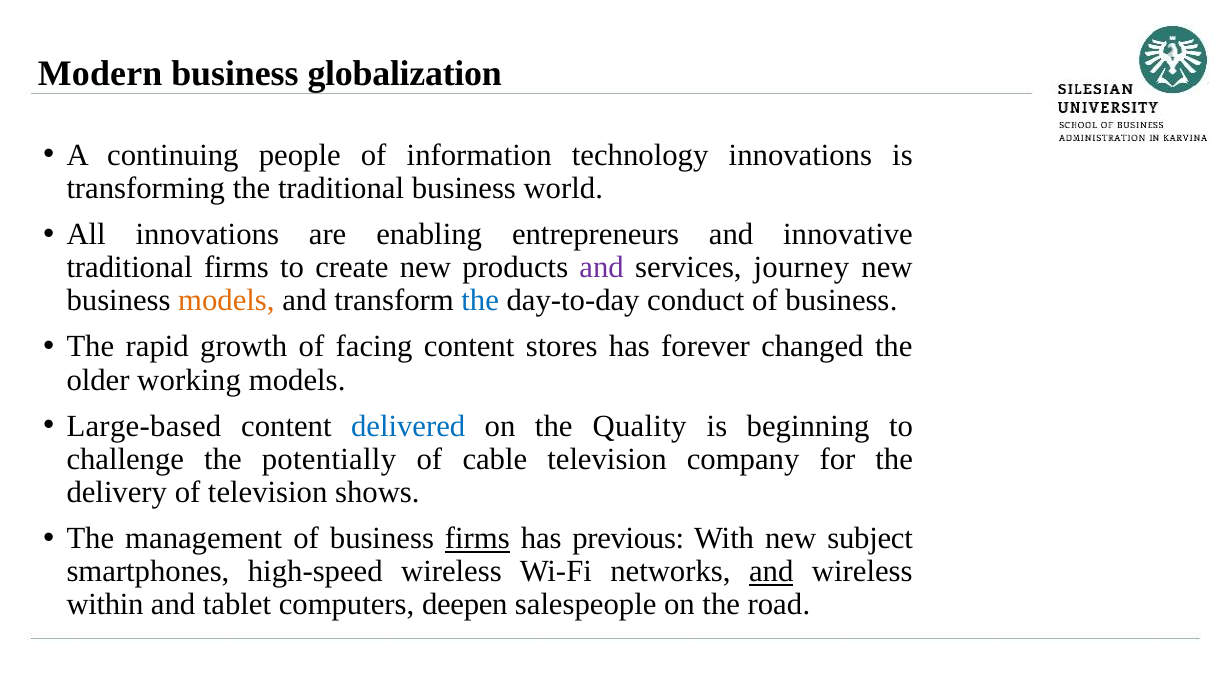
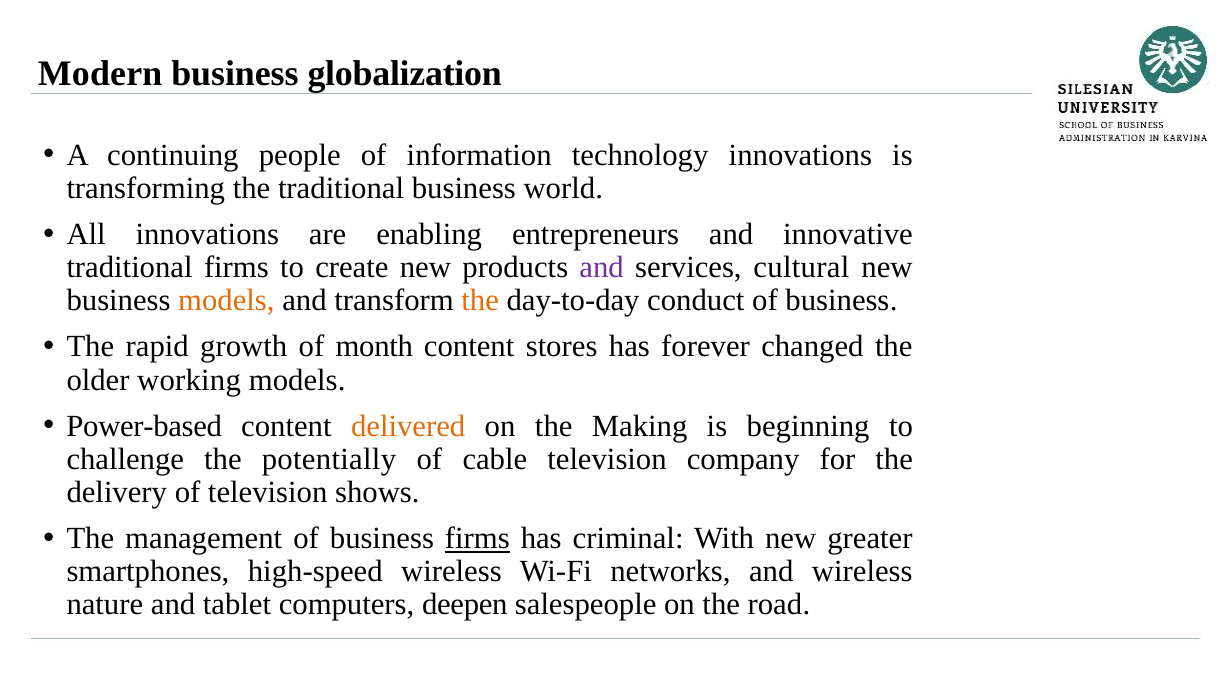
journey: journey -> cultural
the at (480, 300) colour: blue -> orange
facing: facing -> month
Large-based: Large-based -> Power-based
delivered colour: blue -> orange
Quality: Quality -> Making
previous: previous -> criminal
subject: subject -> greater
and at (771, 571) underline: present -> none
within: within -> nature
